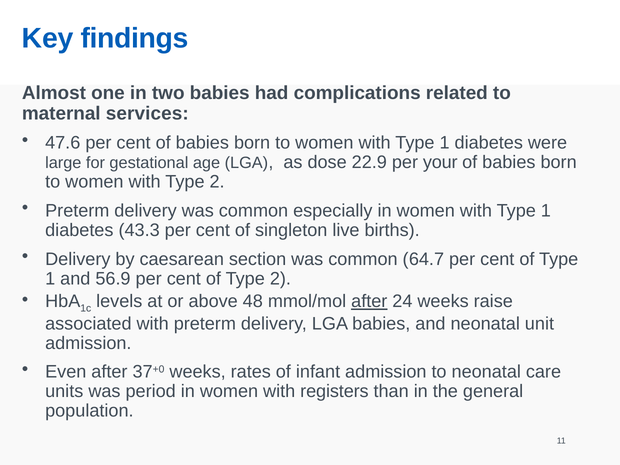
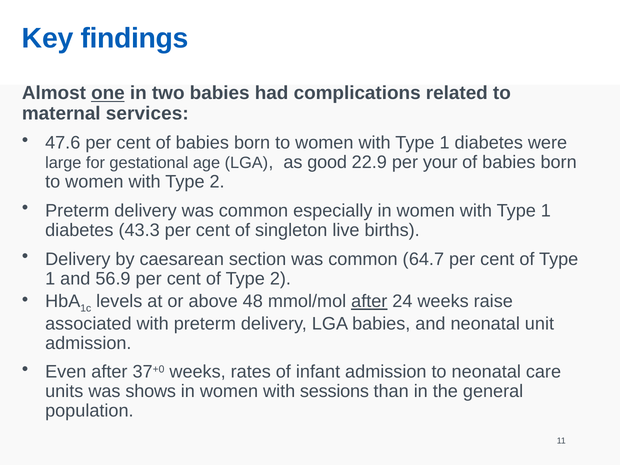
one underline: none -> present
dose: dose -> good
period: period -> shows
registers: registers -> sessions
